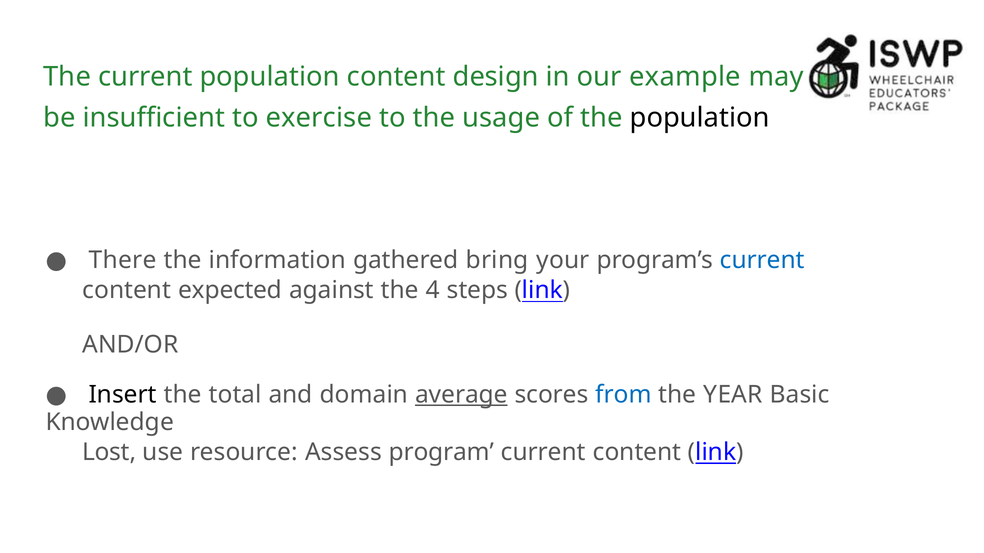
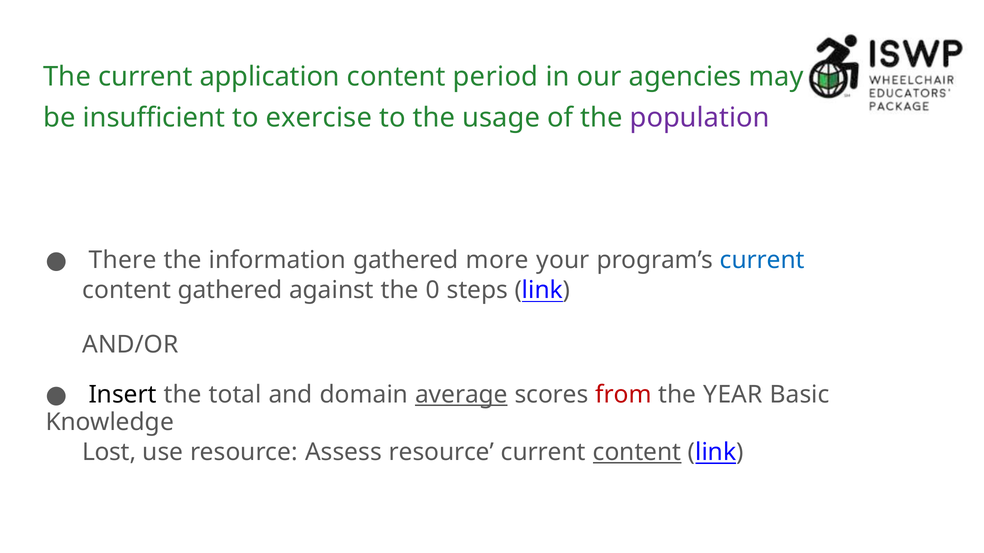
current population: population -> application
design: design -> period
example: example -> agencies
population at (700, 118) colour: black -> purple
bring: bring -> more
content expected: expected -> gathered
4: 4 -> 0
from colour: blue -> red
Assess program: program -> resource
content at (637, 453) underline: none -> present
